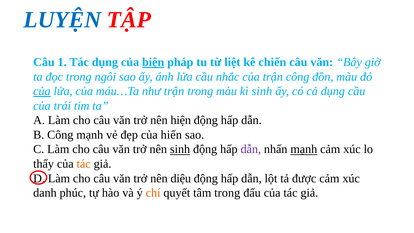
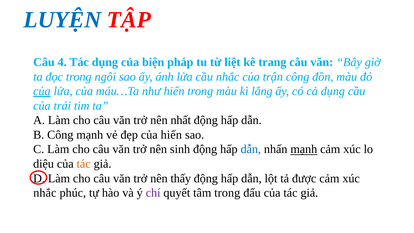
1: 1 -> 4
biện underline: present -> none
chiến: chiến -> trang
như trận: trận -> hiến
kì sinh: sinh -> lắng
hiện: hiện -> nhất
sinh at (180, 149) underline: present -> none
dẫn at (251, 149) colour: purple -> blue
thấy: thấy -> diệu
diệu: diệu -> thấy
danh at (45, 193): danh -> nhắc
chí colour: orange -> purple
